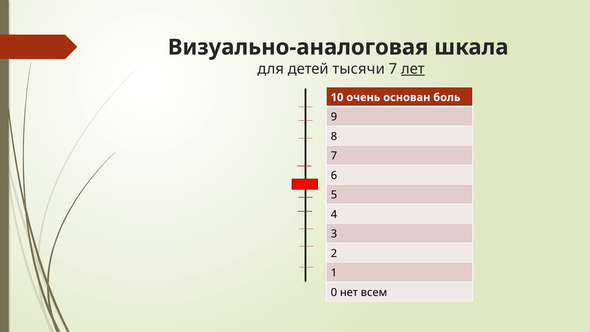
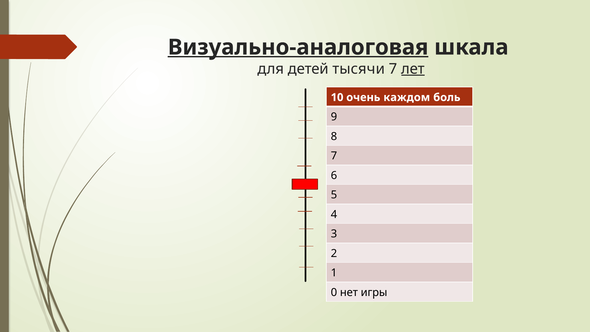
Визуально-аналоговая underline: none -> present
основан: основан -> каждом
всем: всем -> игры
